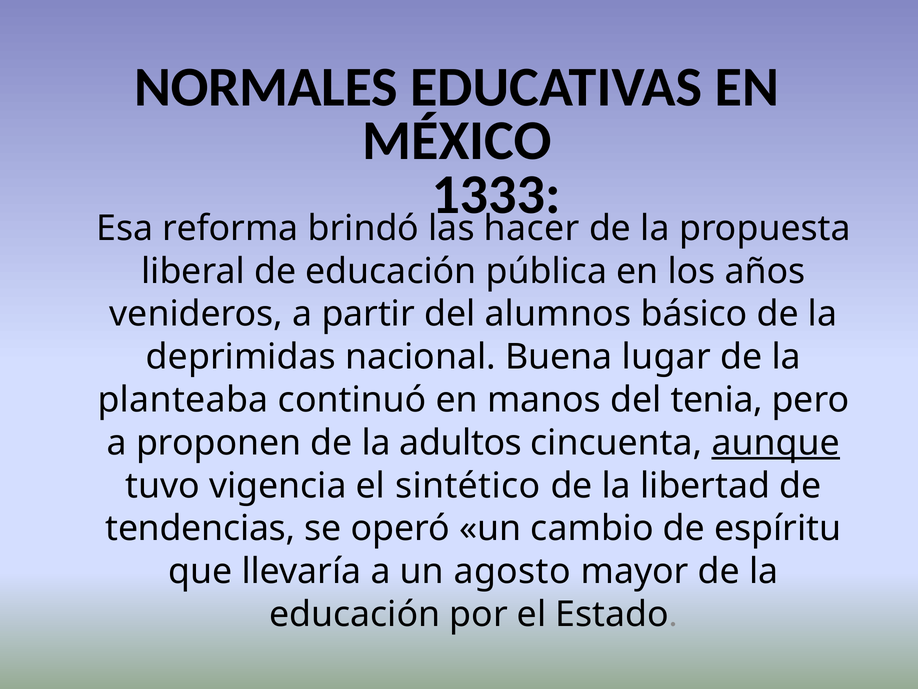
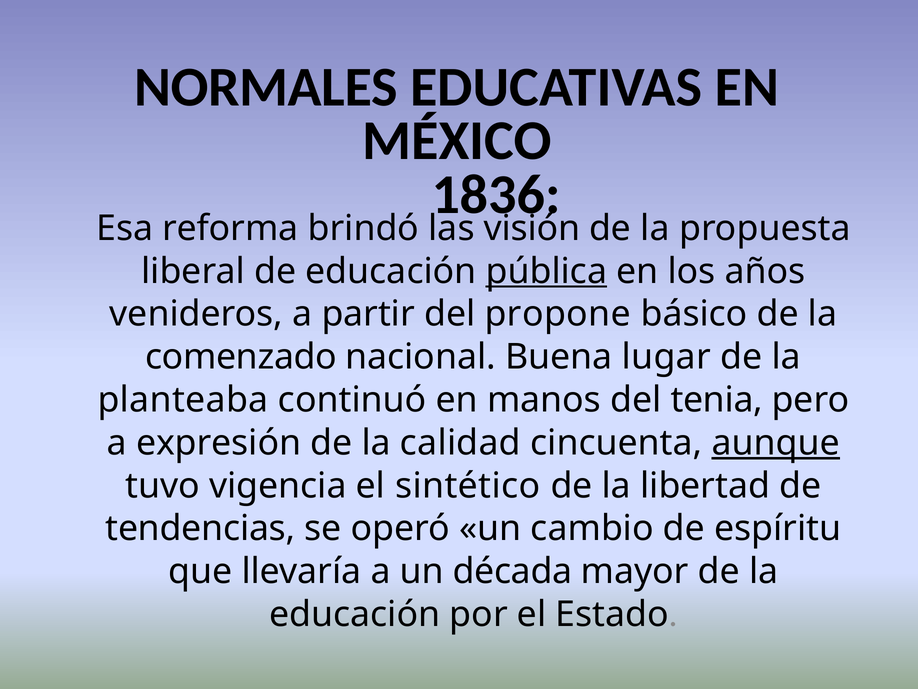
1333: 1333 -> 1836
hacer: hacer -> visión
pública underline: none -> present
alumnos: alumnos -> propone
deprimidas: deprimidas -> comenzado
proponen: proponen -> expresión
adultos: adultos -> calidad
agosto: agosto -> década
